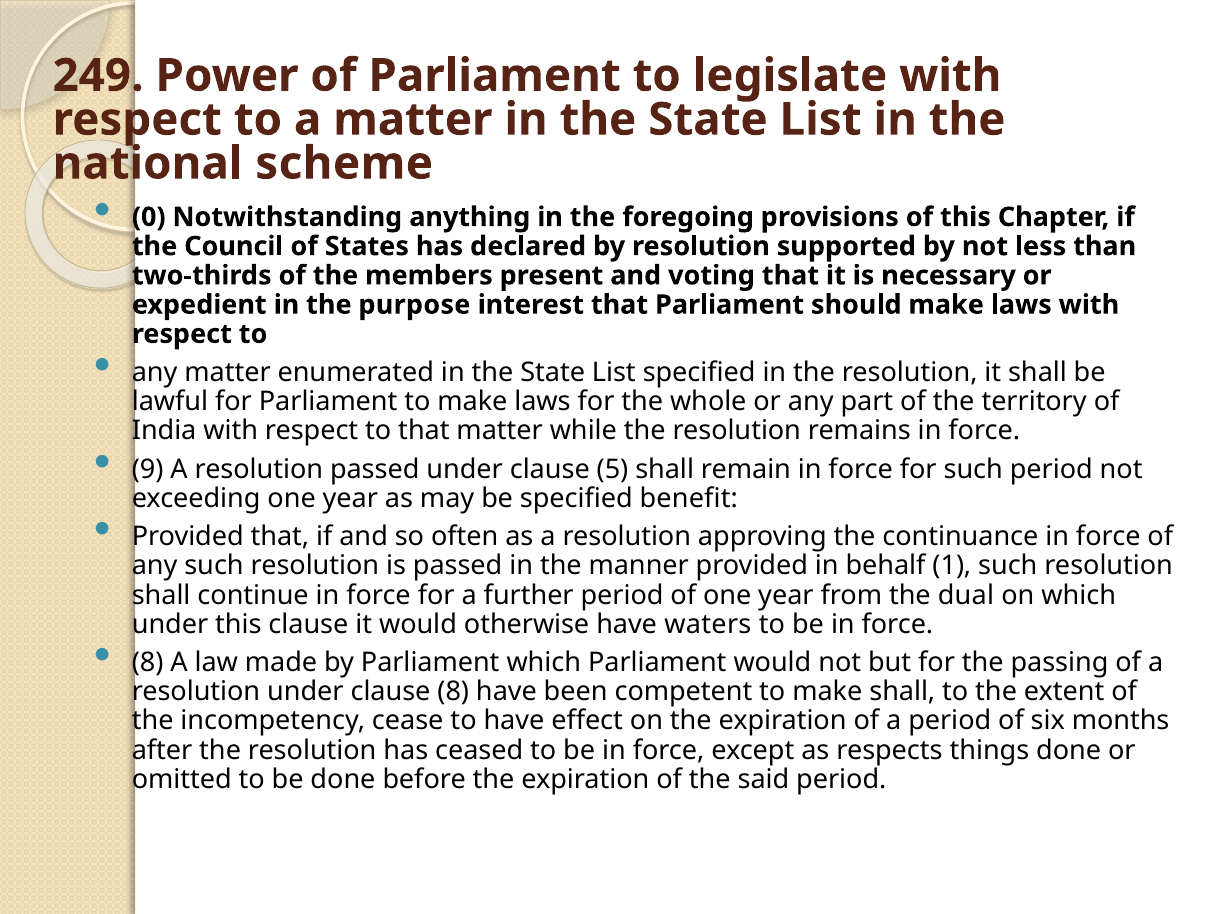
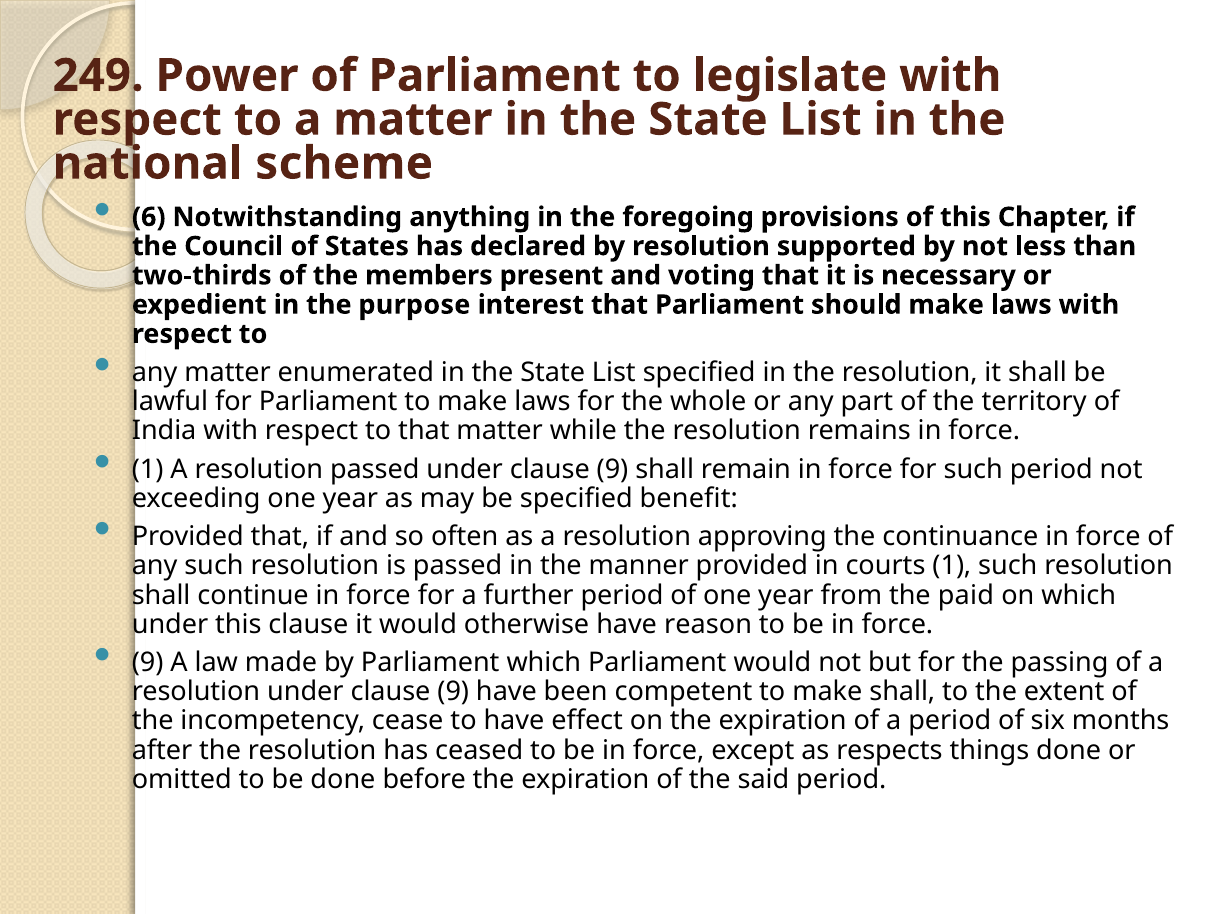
0: 0 -> 6
9 at (148, 469): 9 -> 1
passed under clause 5: 5 -> 9
behalf: behalf -> courts
dual: dual -> paid
waters: waters -> reason
8 at (148, 663): 8 -> 9
resolution under clause 8: 8 -> 9
